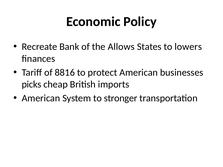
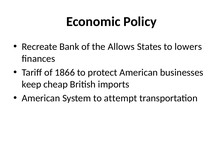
8816: 8816 -> 1866
picks: picks -> keep
stronger: stronger -> attempt
